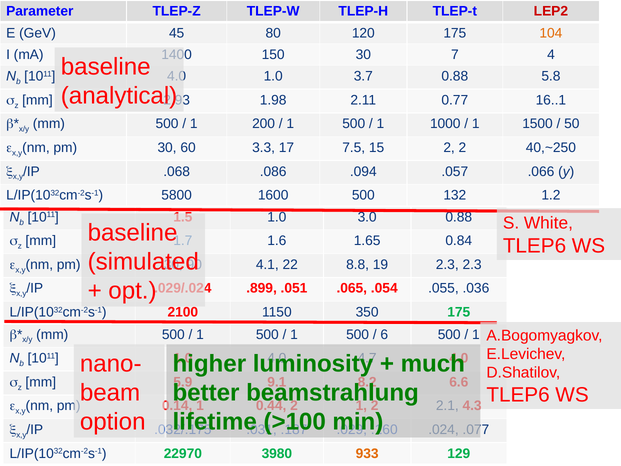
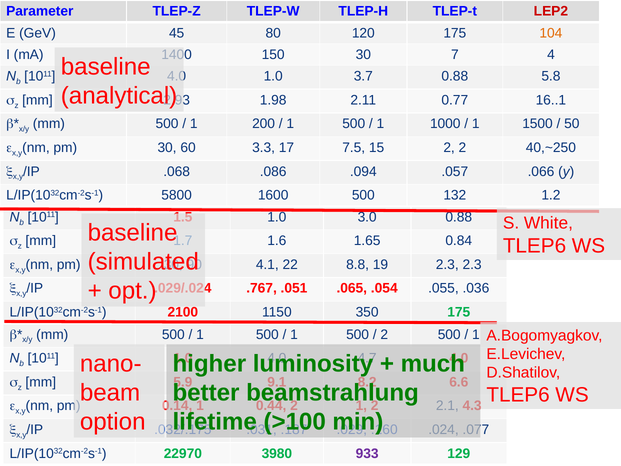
.899: .899 -> .767
6 at (384, 334): 6 -> 2
933 colour: orange -> purple
